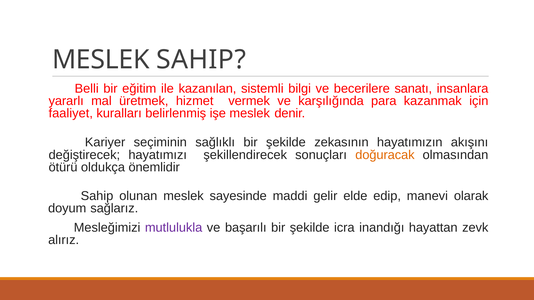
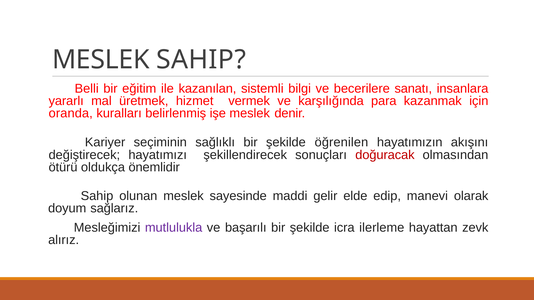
faaliyet: faaliyet -> oranda
zekasının: zekasının -> öğrenilen
doğuracak colour: orange -> red
inandığı: inandığı -> ilerleme
